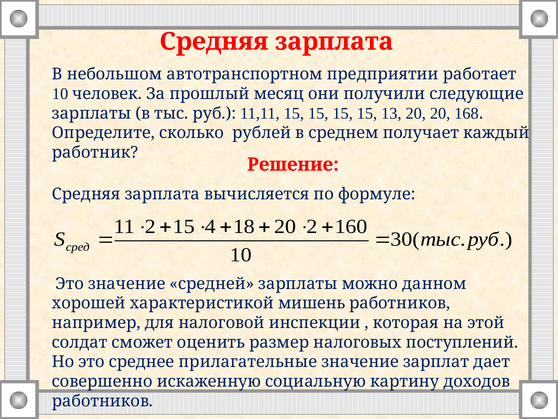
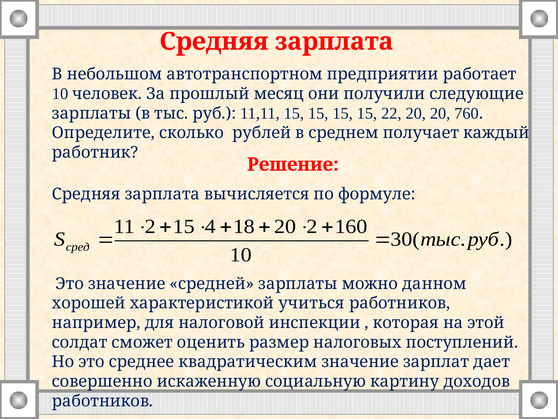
13: 13 -> 22
168: 168 -> 760
мишень: мишень -> учиться
прилагательные: прилагательные -> квадратическим
